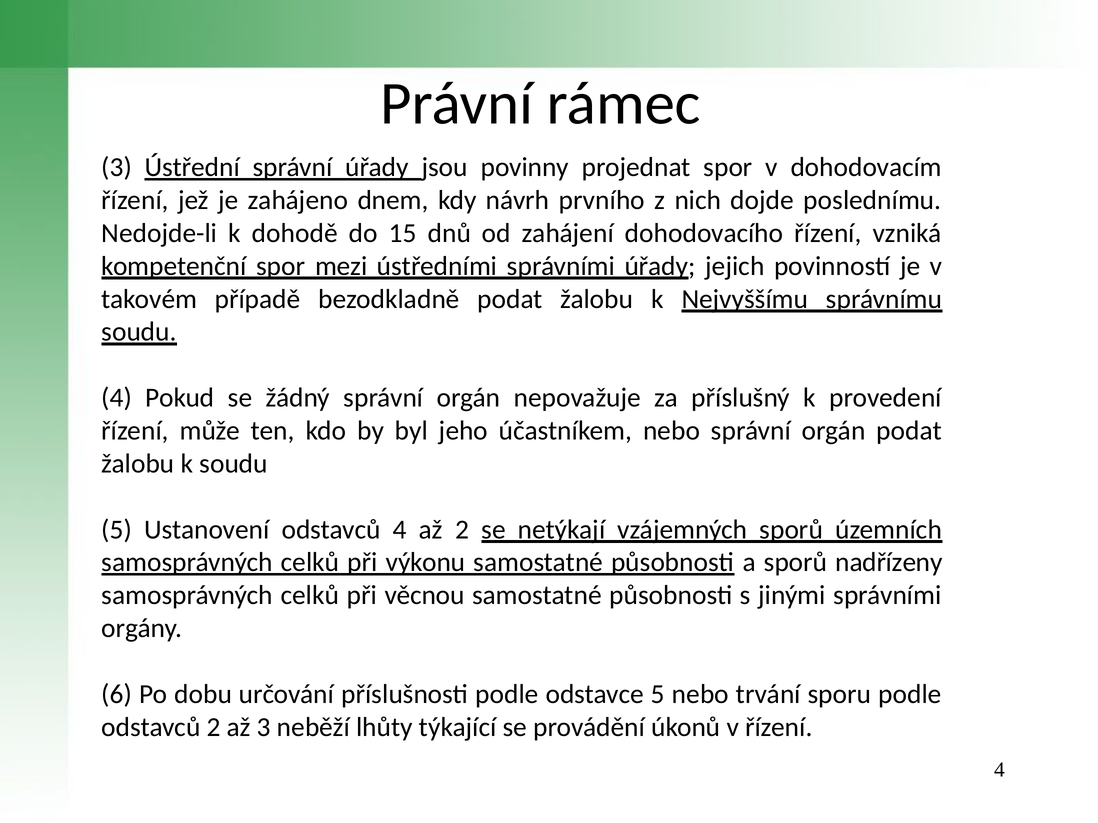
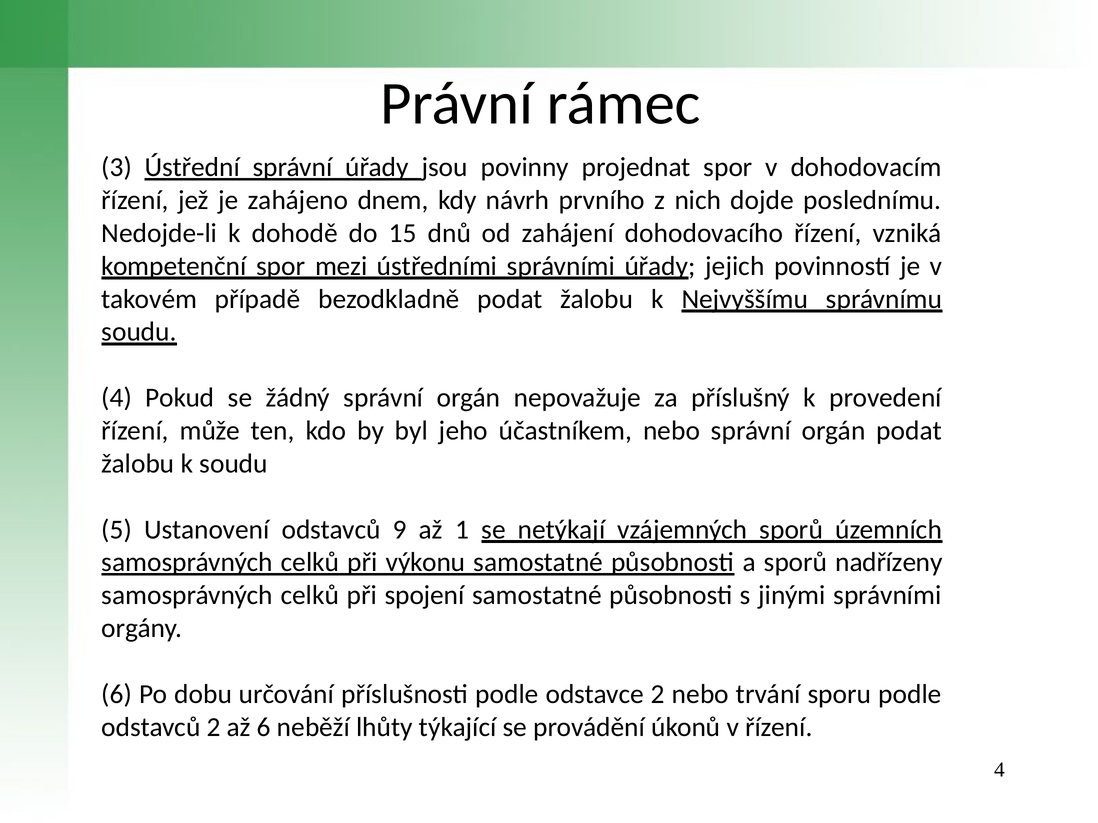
odstavců 4: 4 -> 9
až 2: 2 -> 1
věcnou: věcnou -> spojení
odstavce 5: 5 -> 2
až 3: 3 -> 6
